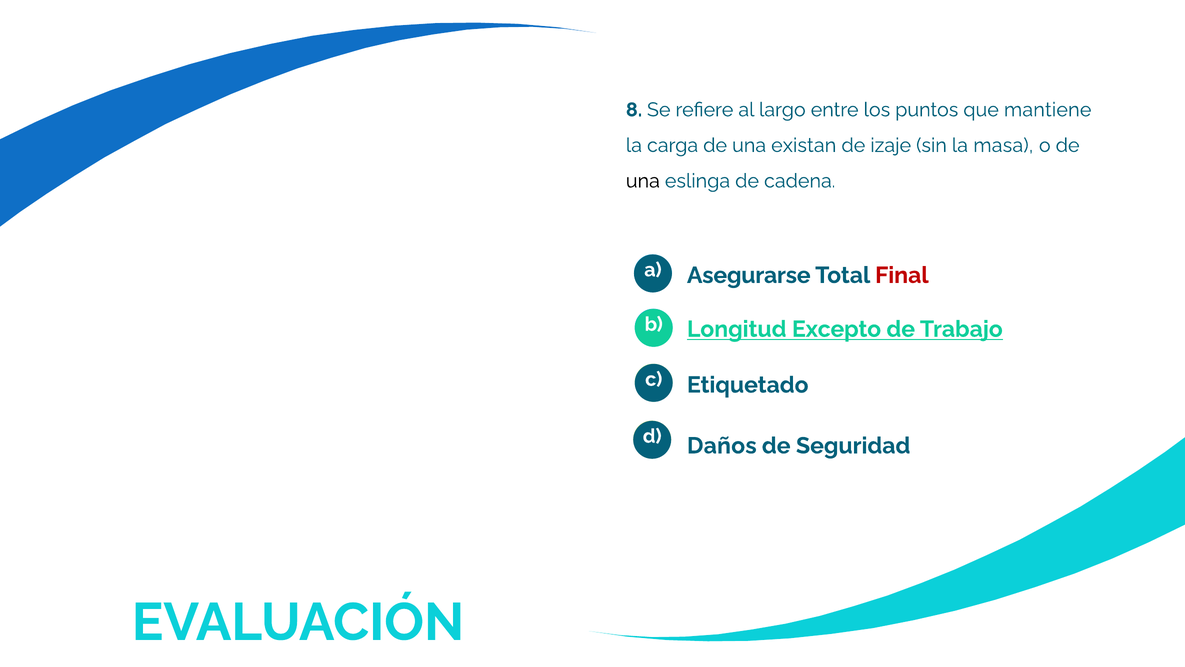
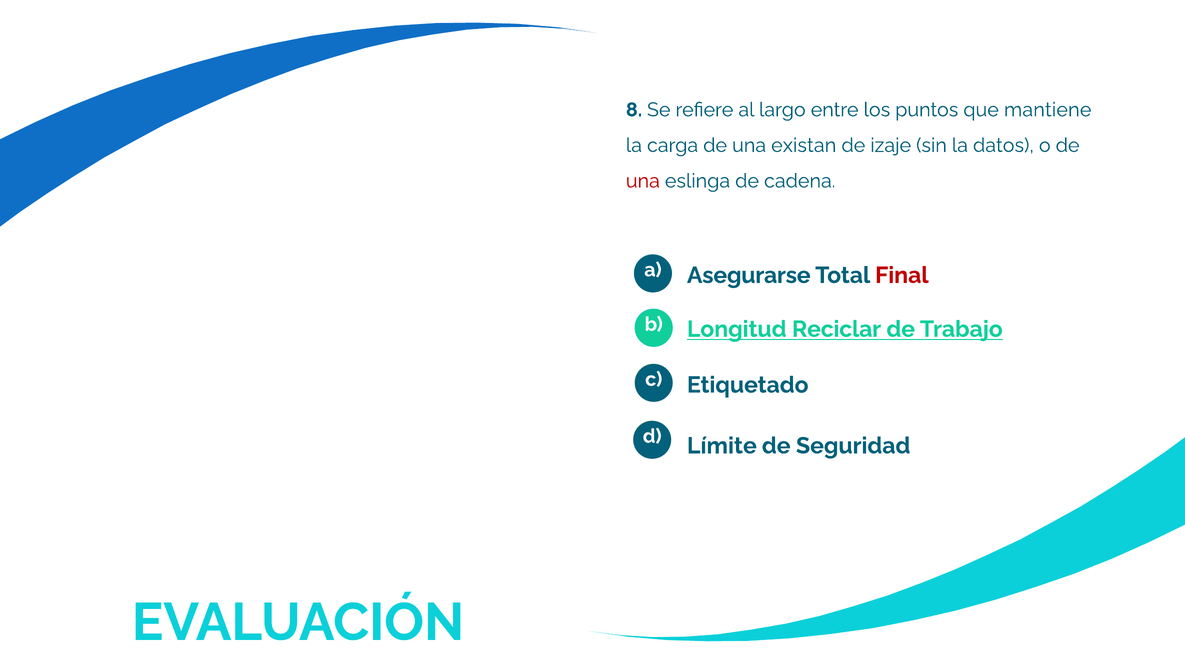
masa: masa -> datos
una at (643, 181) colour: black -> red
Excepto: Excepto -> Reciclar
Daños: Daños -> Límite
